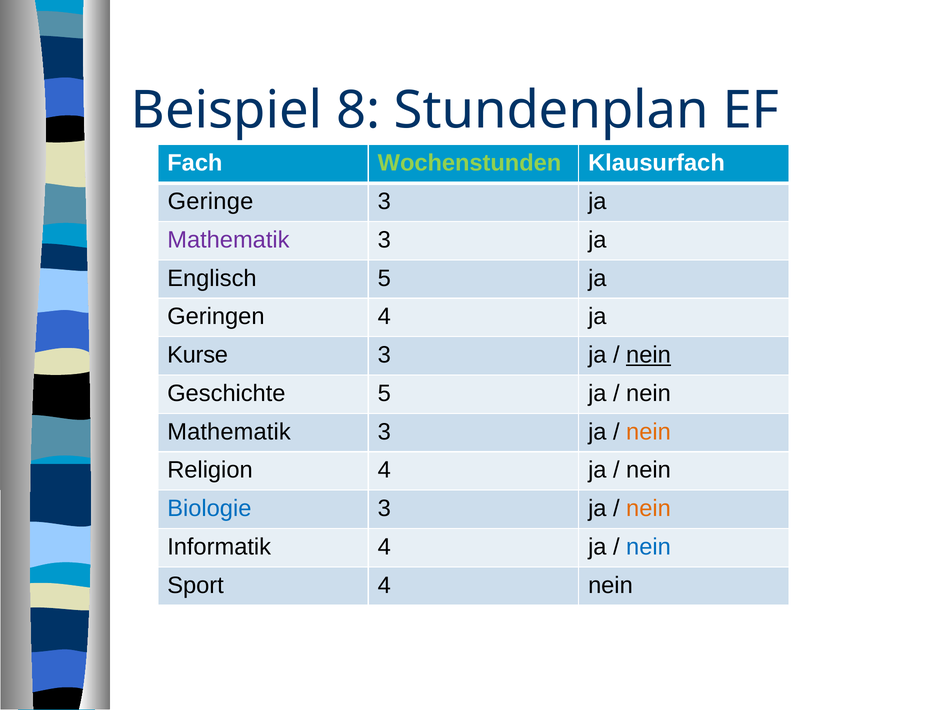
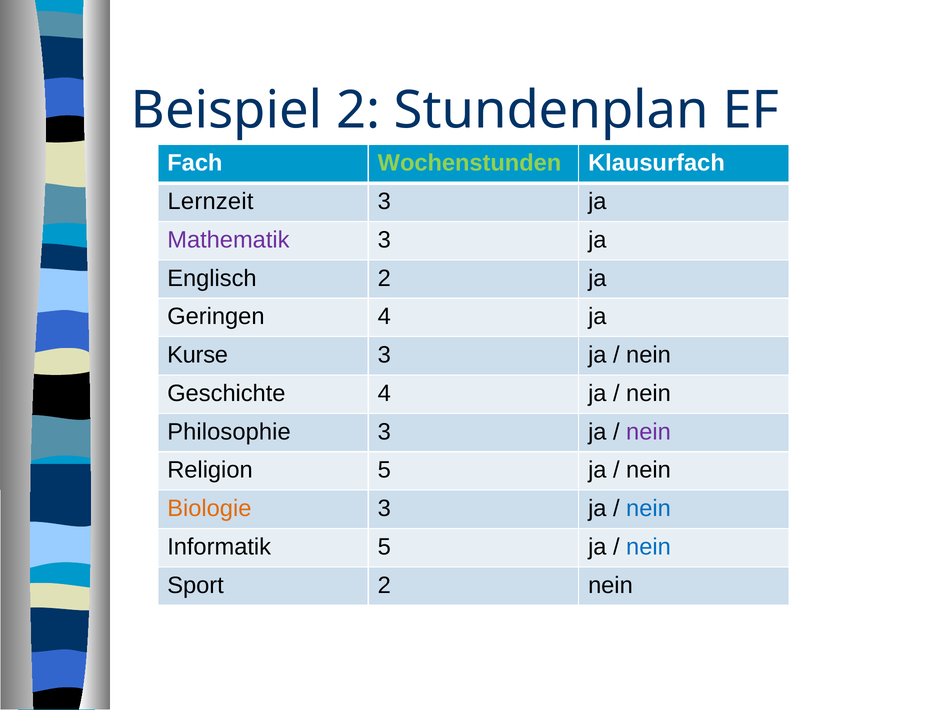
Beispiel 8: 8 -> 2
Geringe: Geringe -> Lernzeit
Englisch 5: 5 -> 2
nein at (648, 355) underline: present -> none
Geschichte 5: 5 -> 4
Mathematik at (229, 432): Mathematik -> Philosophie
nein at (648, 432) colour: orange -> purple
Religion 4: 4 -> 5
Biologie colour: blue -> orange
nein at (648, 509) colour: orange -> blue
Informatik 4: 4 -> 5
Sport 4: 4 -> 2
